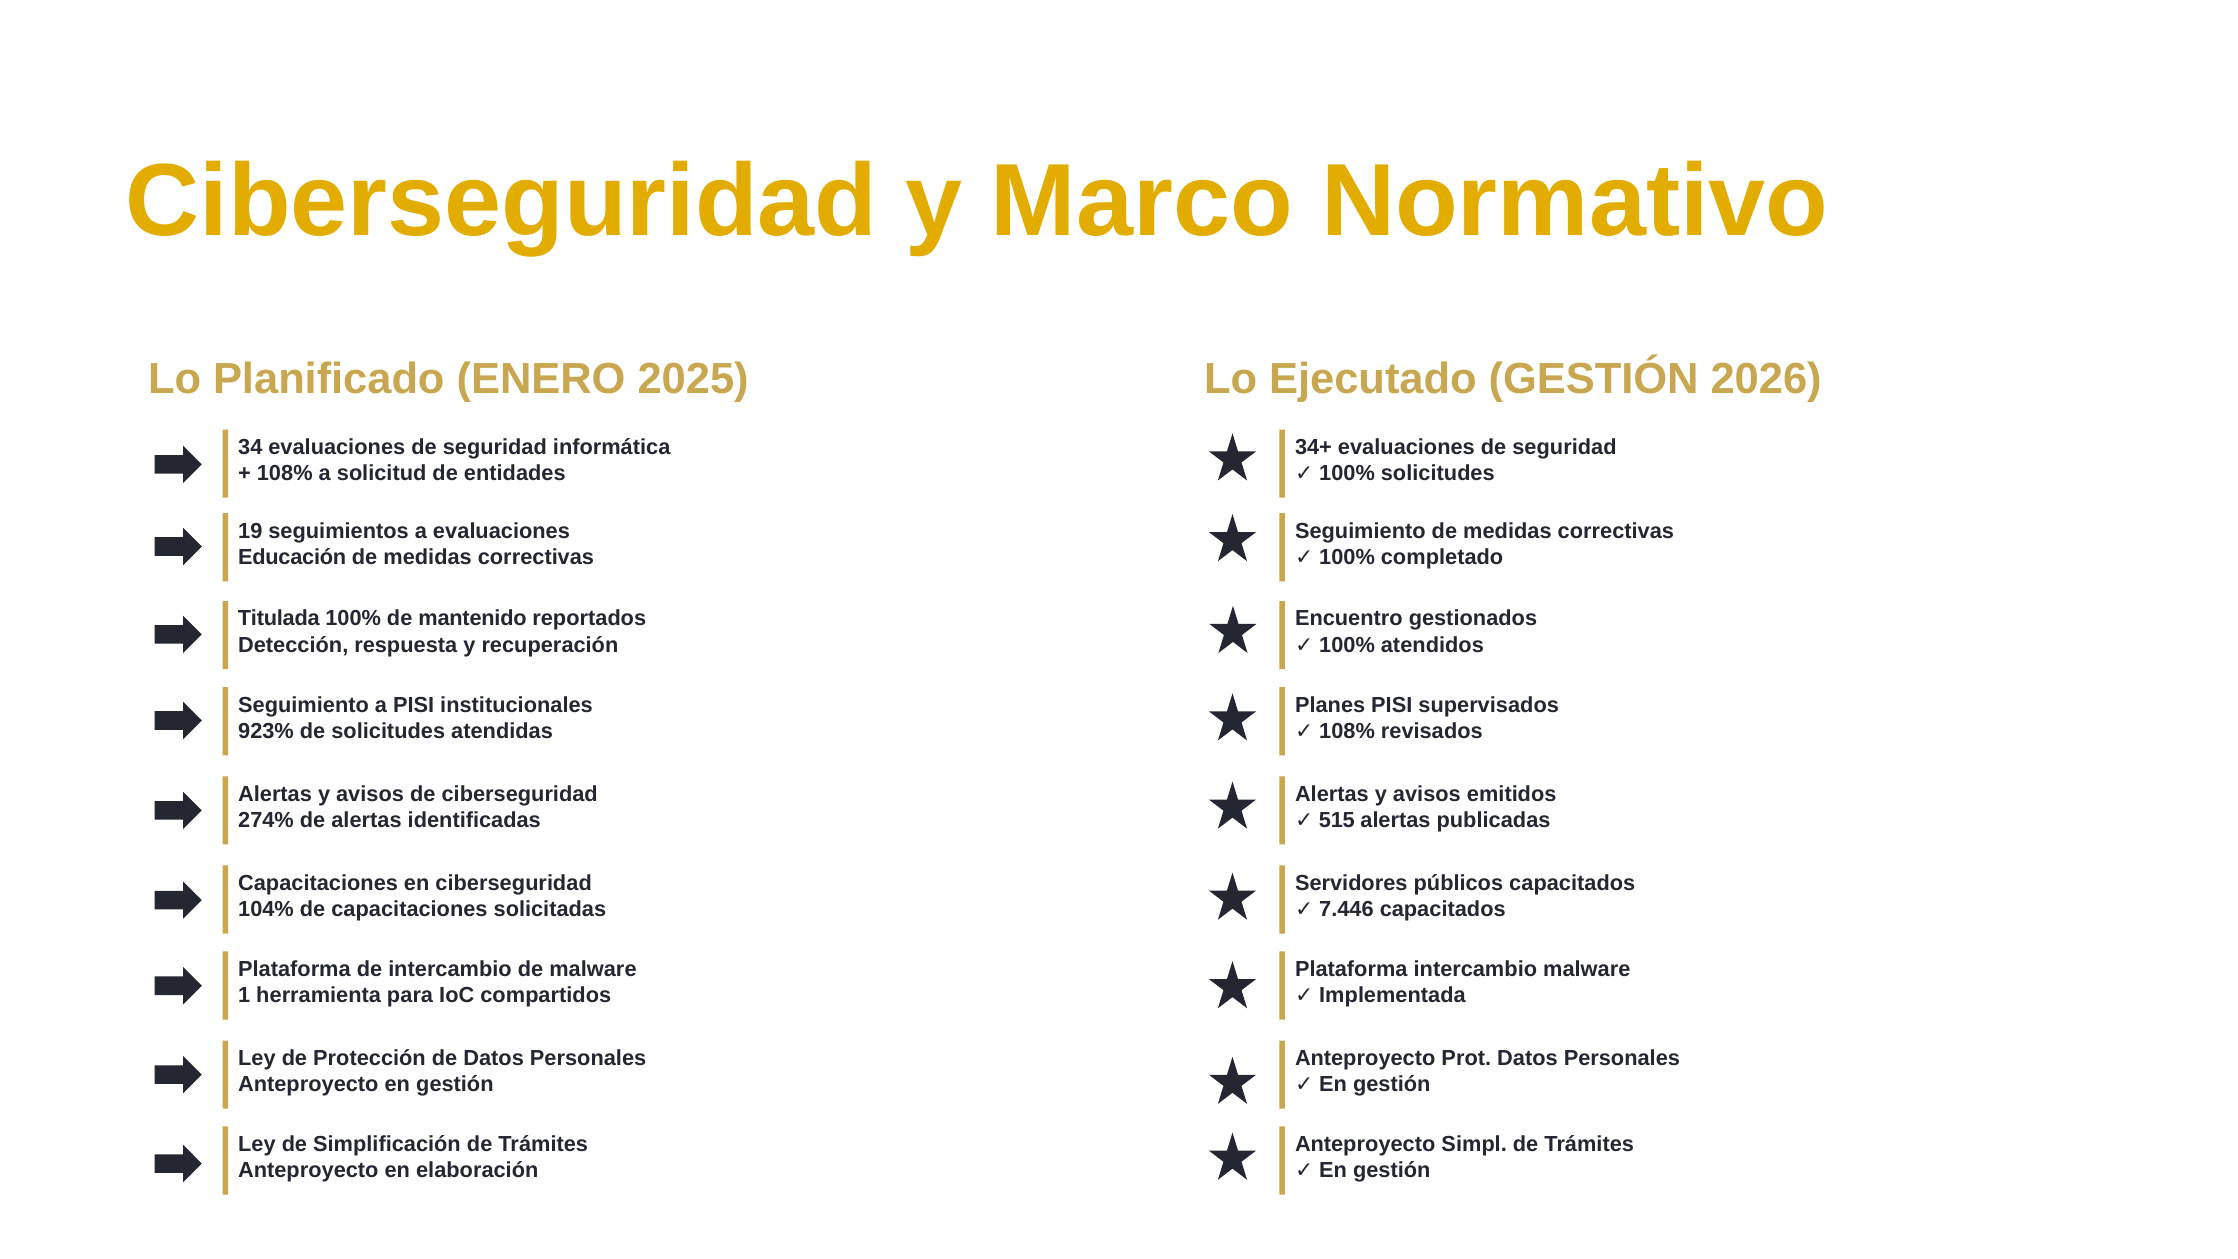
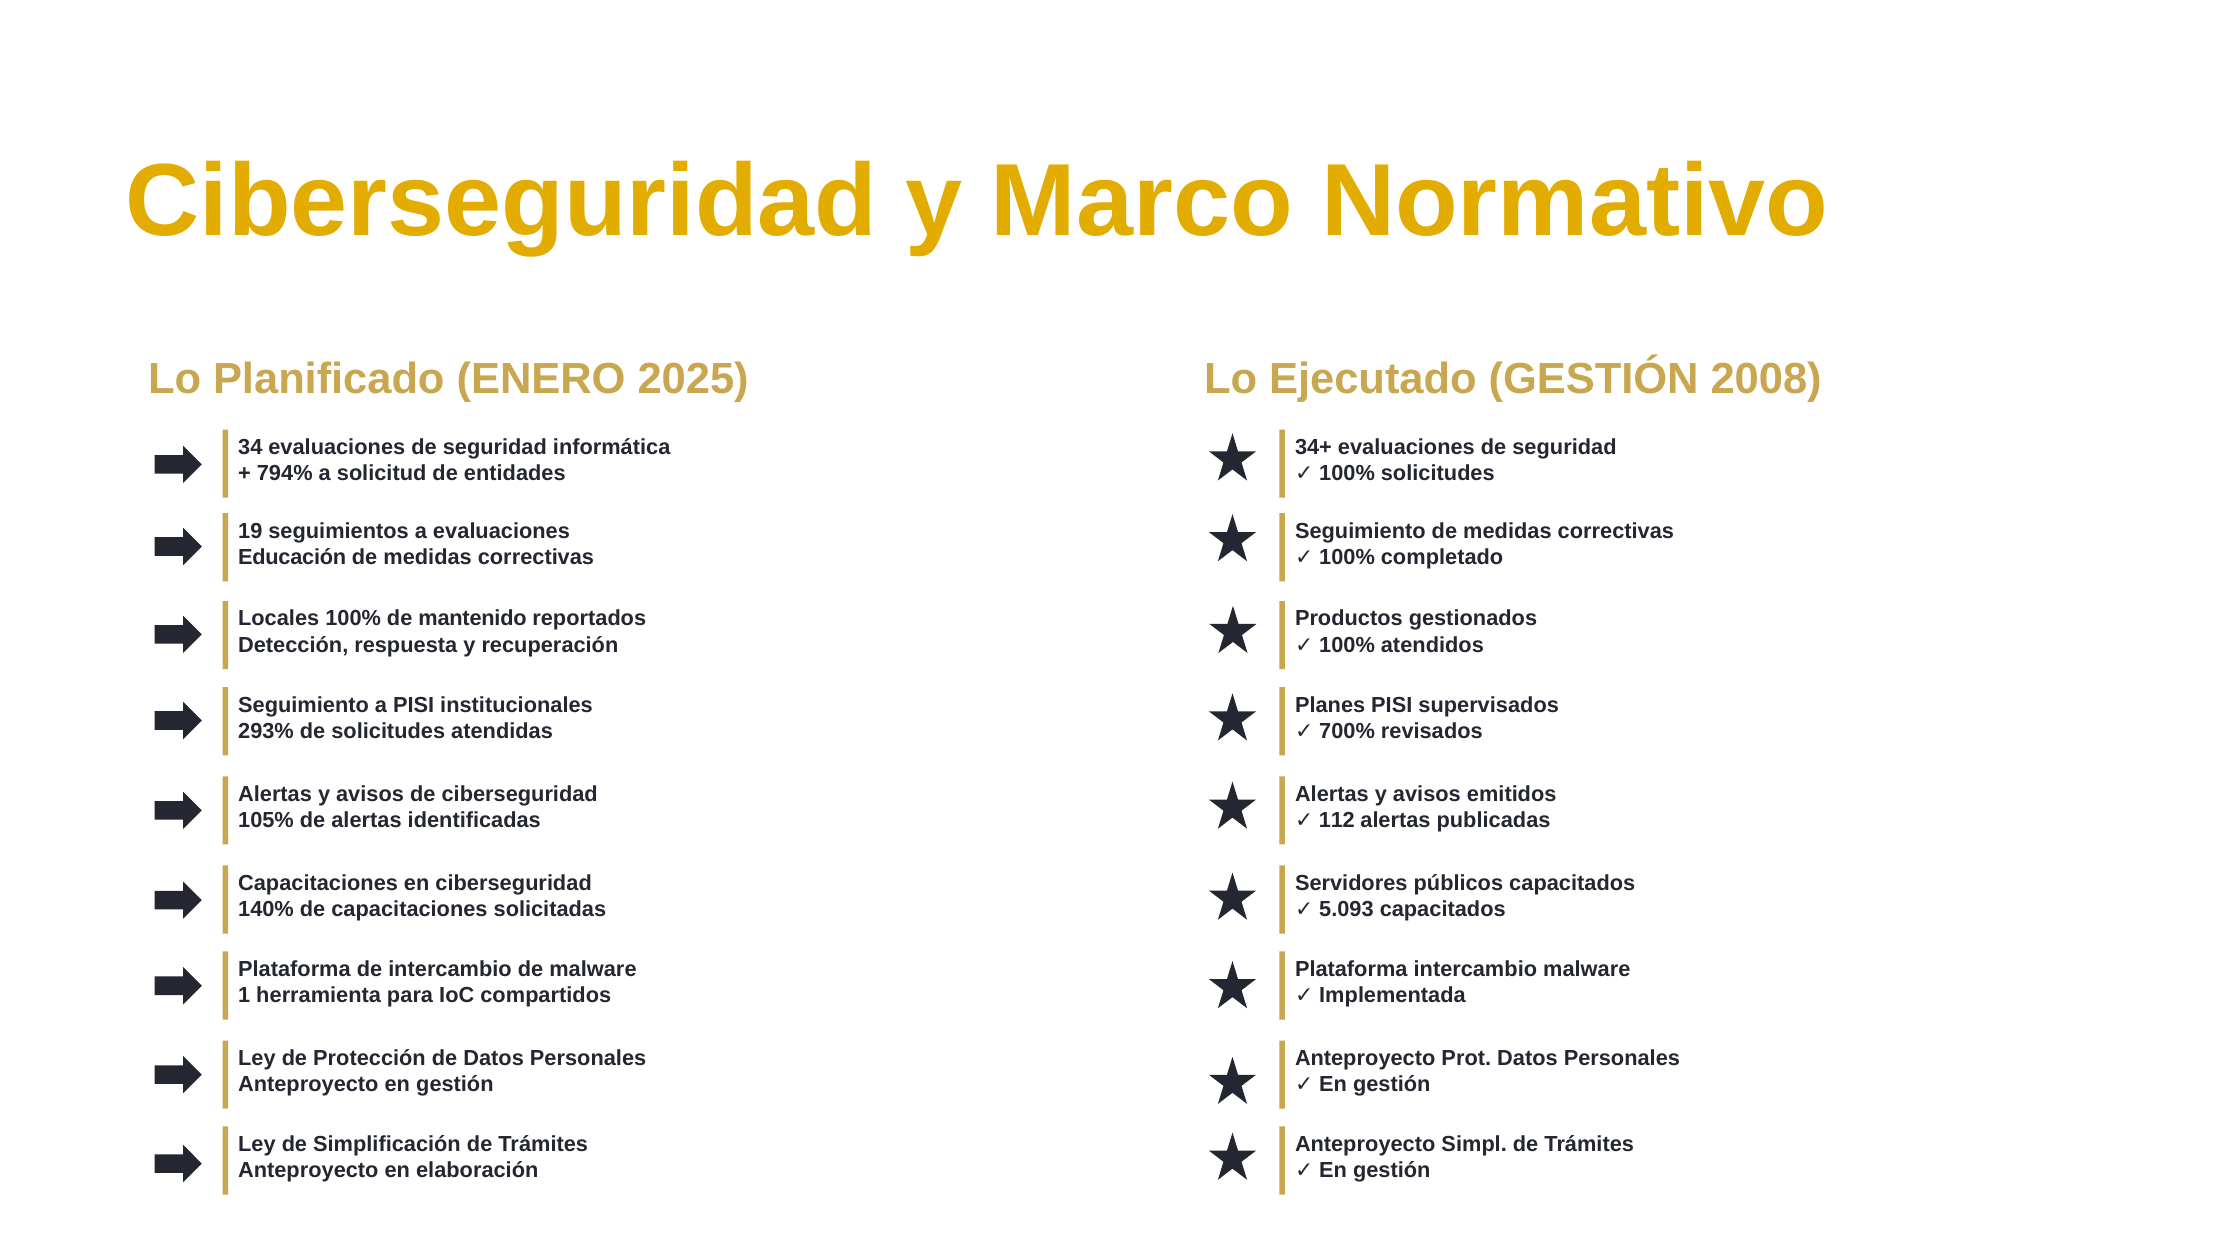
2026: 2026 -> 2008
108% at (285, 473): 108% -> 794%
Titulada: Titulada -> Locales
Encuentro: Encuentro -> Productos
923%: 923% -> 293%
108% at (1347, 731): 108% -> 700%
274%: 274% -> 105%
515: 515 -> 112
104%: 104% -> 140%
7.446: 7.446 -> 5.093
